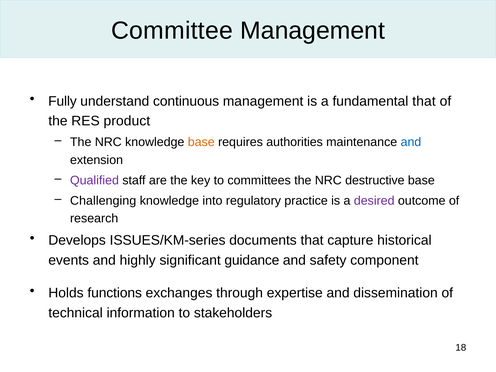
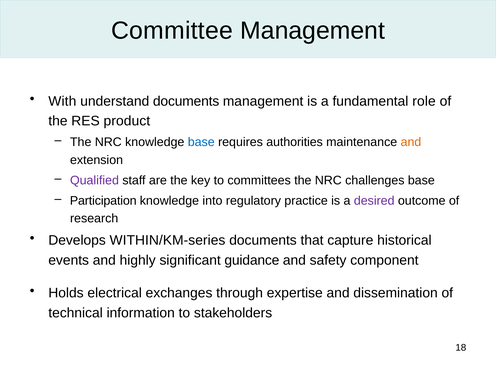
Fully: Fully -> With
understand continuous: continuous -> documents
fundamental that: that -> role
base at (201, 142) colour: orange -> blue
and at (411, 142) colour: blue -> orange
destructive: destructive -> challenges
Challenging: Challenging -> Participation
ISSUES/KM-series: ISSUES/KM-series -> WITHIN/KM-series
functions: functions -> electrical
